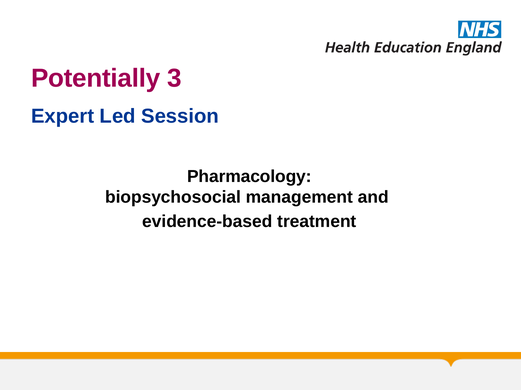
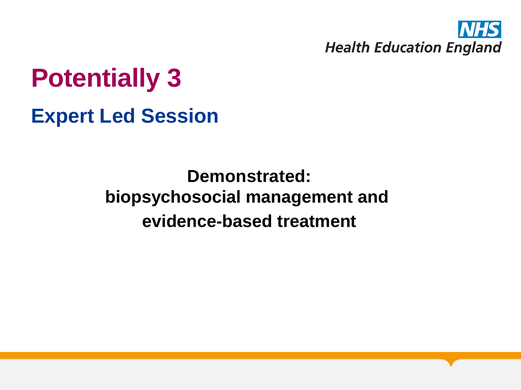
Pharmacology: Pharmacology -> Demonstrated
